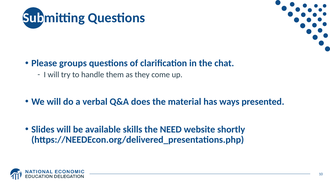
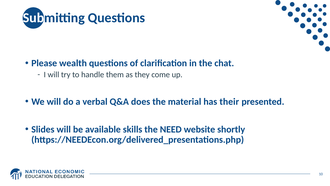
groups: groups -> wealth
ways: ways -> their
